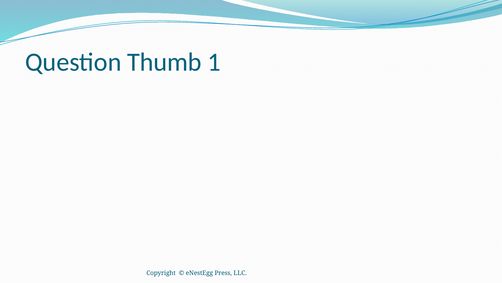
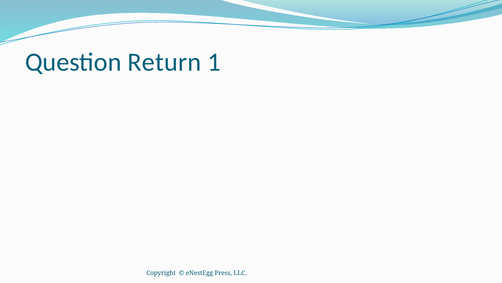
Thumb: Thumb -> Return
